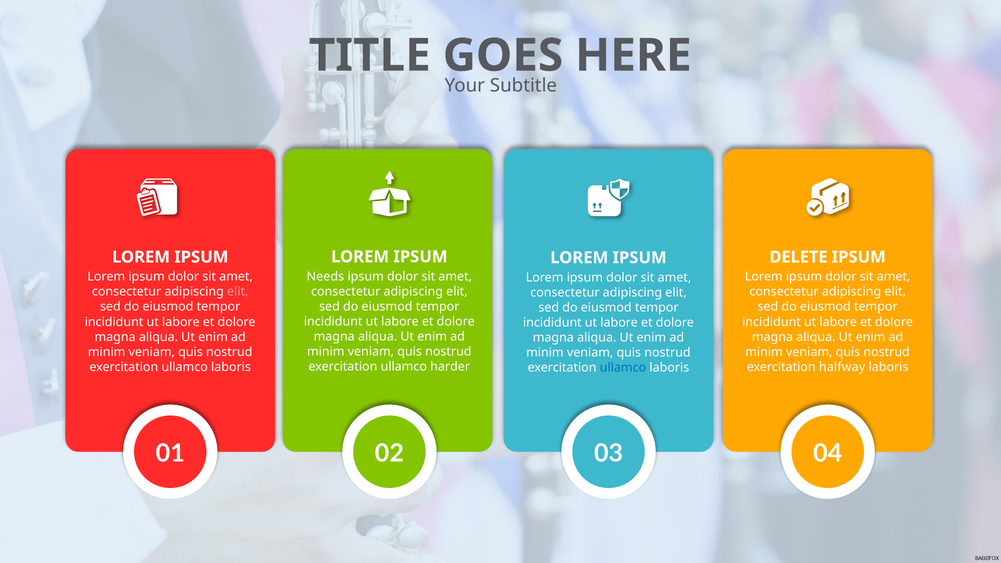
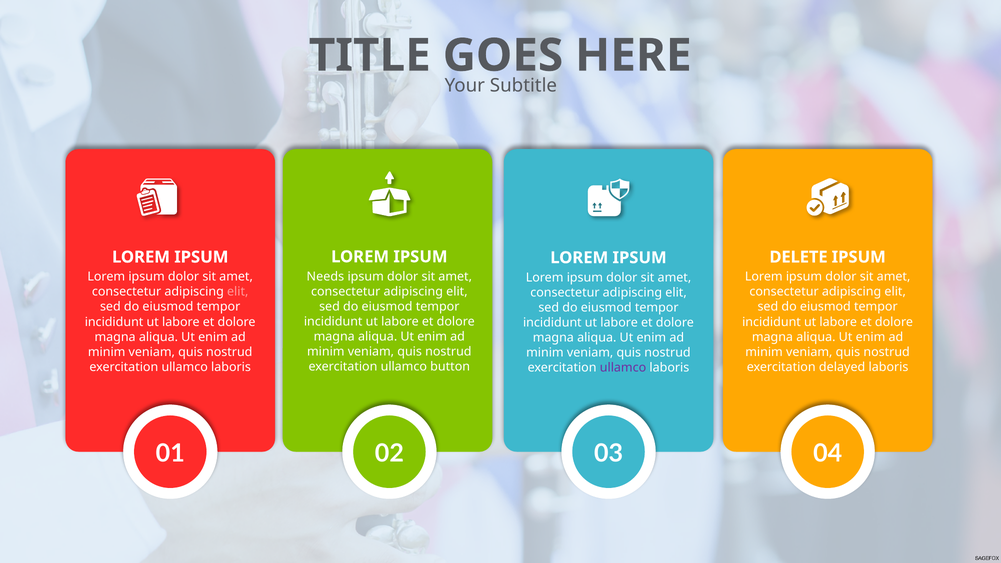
harder: harder -> button
halfway: halfway -> delayed
ullamco at (623, 368) colour: blue -> purple
